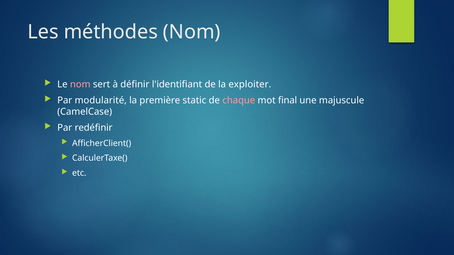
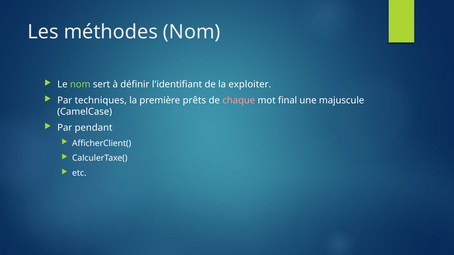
nom at (80, 84) colour: pink -> light green
modularité: modularité -> techniques
static: static -> prêts
redéfinir: redéfinir -> pendant
